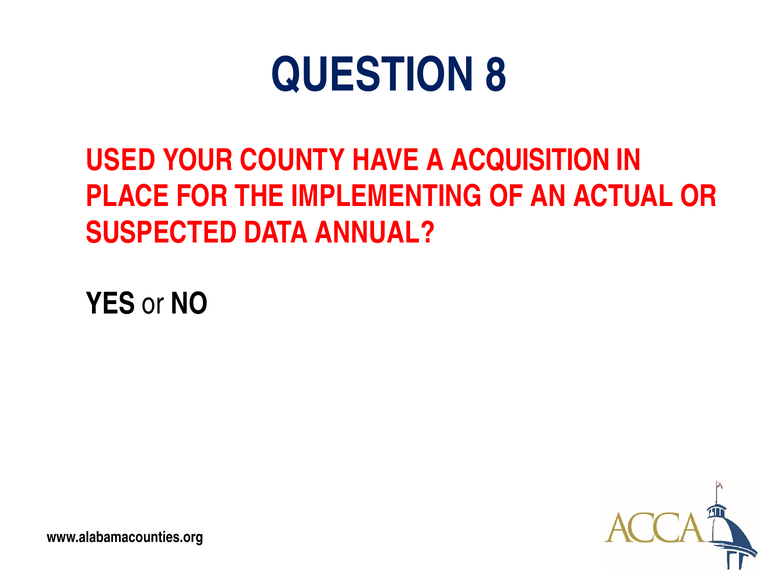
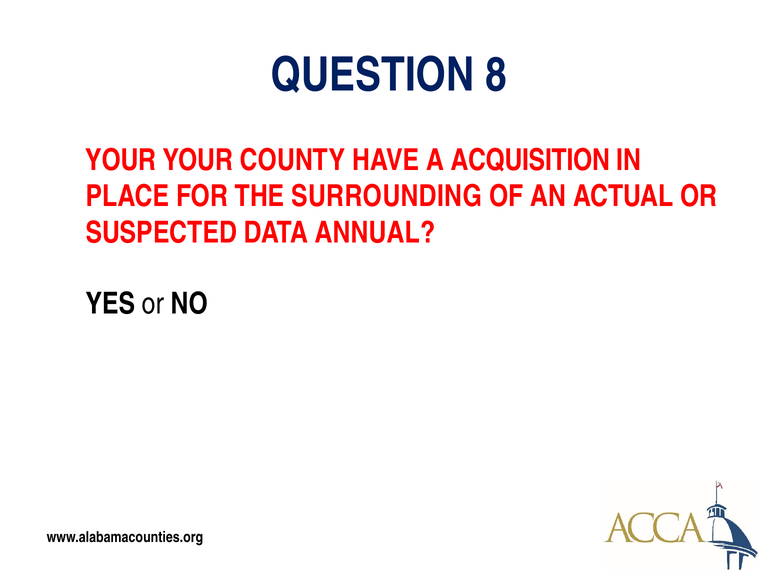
USED at (121, 160): USED -> YOUR
IMPLEMENTING: IMPLEMENTING -> SURROUNDING
